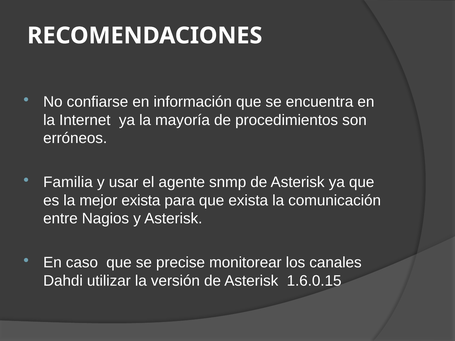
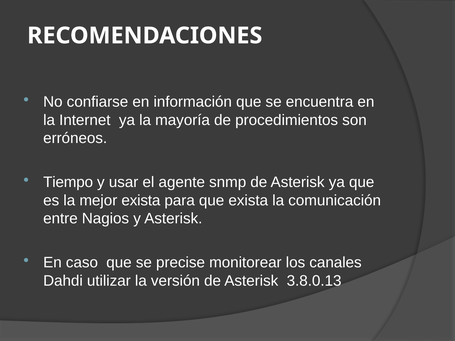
Familia: Familia -> Tiempo
1.6.0.15: 1.6.0.15 -> 3.8.0.13
